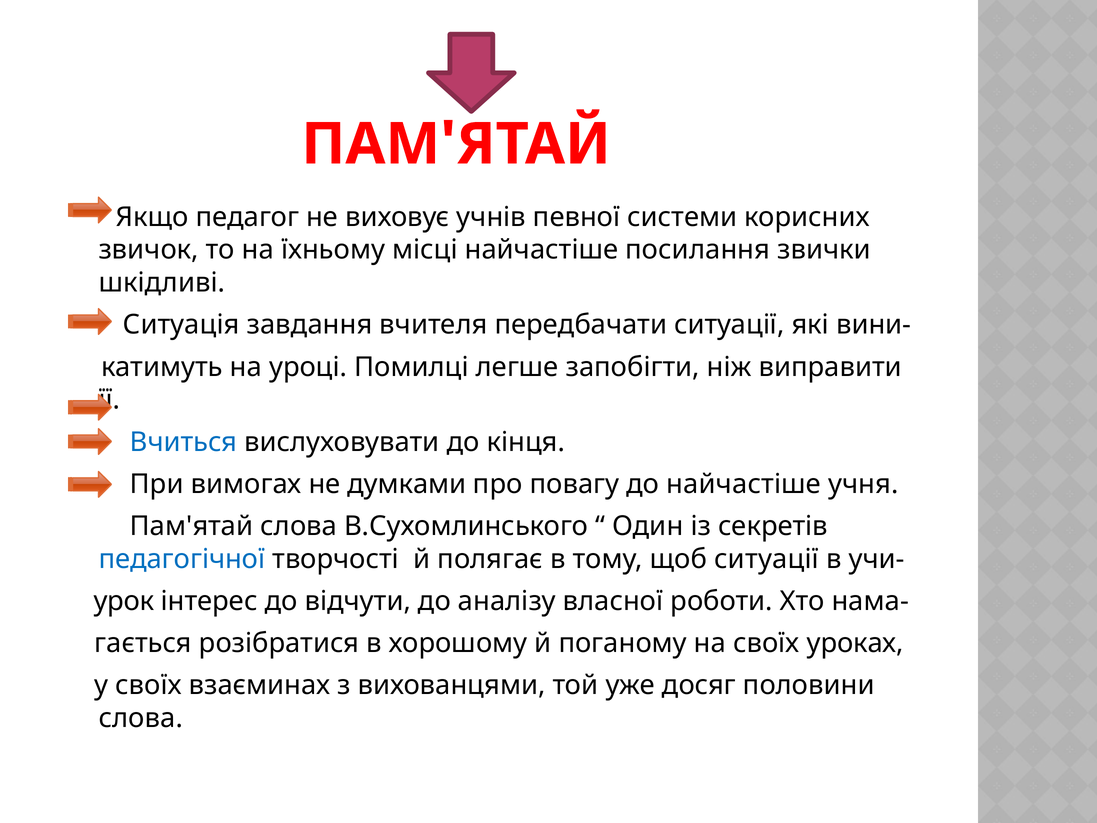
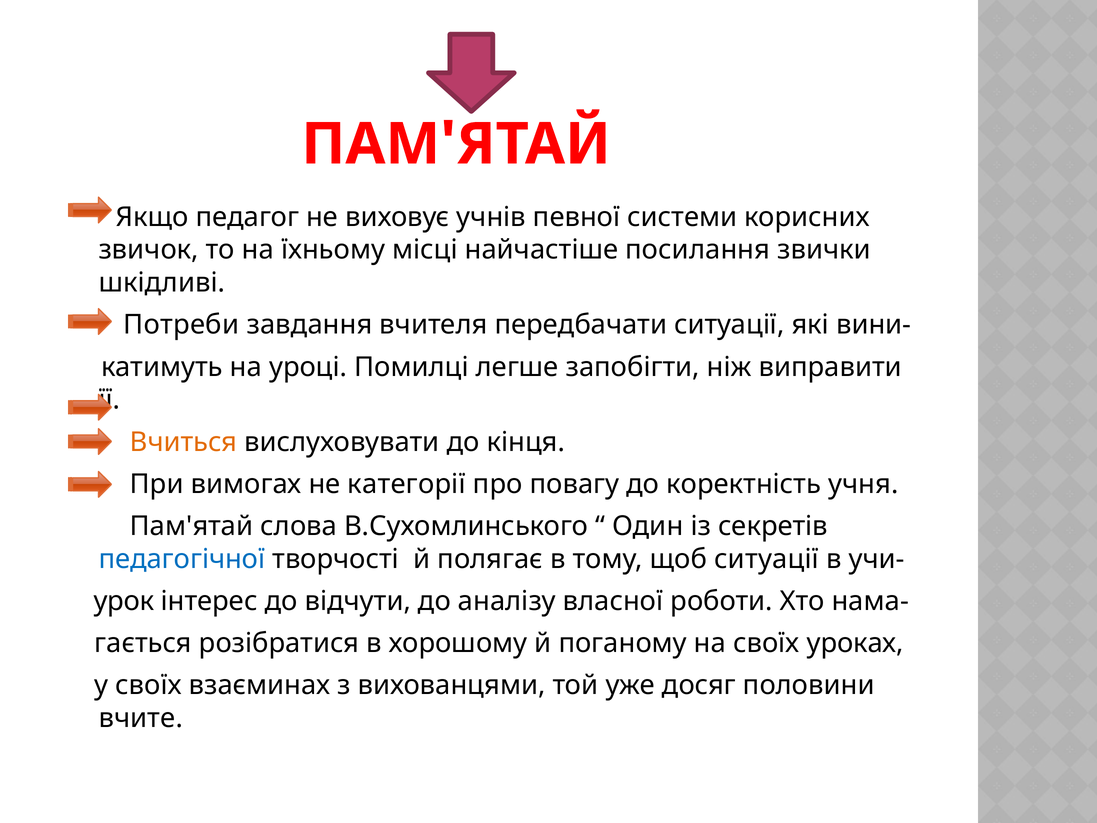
Ситуація: Ситуація -> Потреби
Вчиться colour: blue -> orange
думками: думками -> категорії
до найчастіше: найчастіше -> коректність
слова at (141, 718): слова -> вчите
